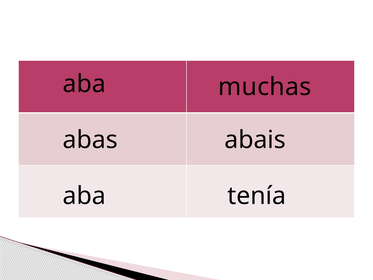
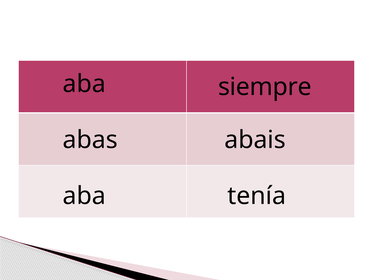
muchas: muchas -> siempre
